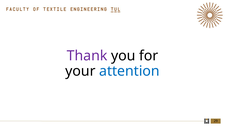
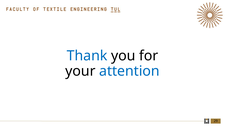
Thank colour: purple -> blue
